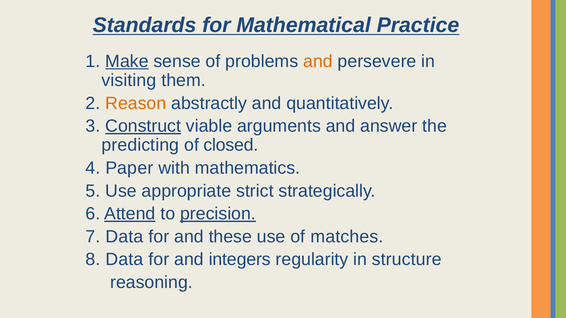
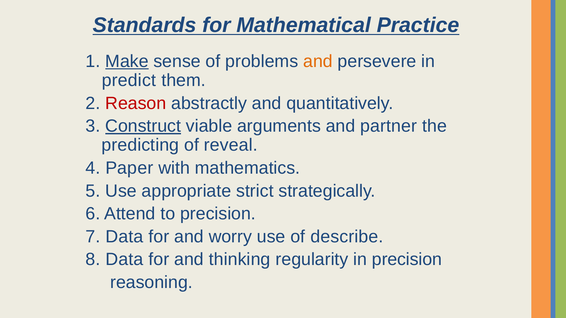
visiting: visiting -> predict
Reason colour: orange -> red
answer: answer -> partner
closed: closed -> reveal
Attend underline: present -> none
precision at (218, 214) underline: present -> none
these: these -> worry
matches: matches -> describe
integers: integers -> thinking
in structure: structure -> precision
